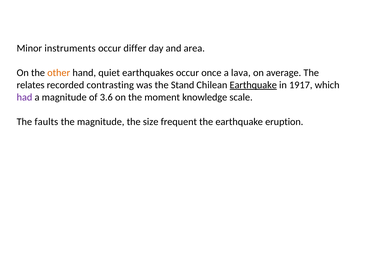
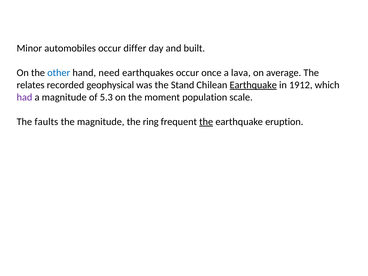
instruments: instruments -> automobiles
area: area -> built
other colour: orange -> blue
quiet: quiet -> need
contrasting: contrasting -> geophysical
1917: 1917 -> 1912
3.6: 3.6 -> 5.3
knowledge: knowledge -> population
size: size -> ring
the at (206, 122) underline: none -> present
